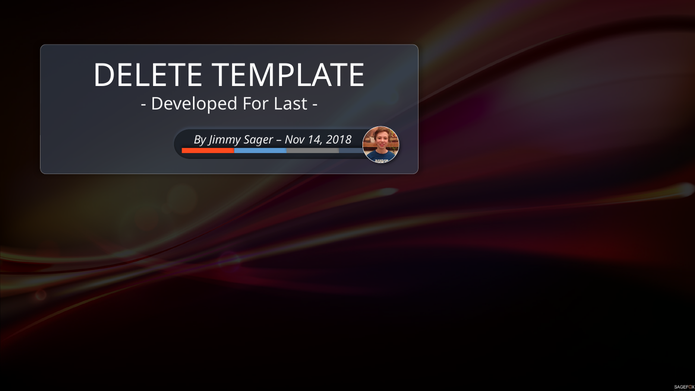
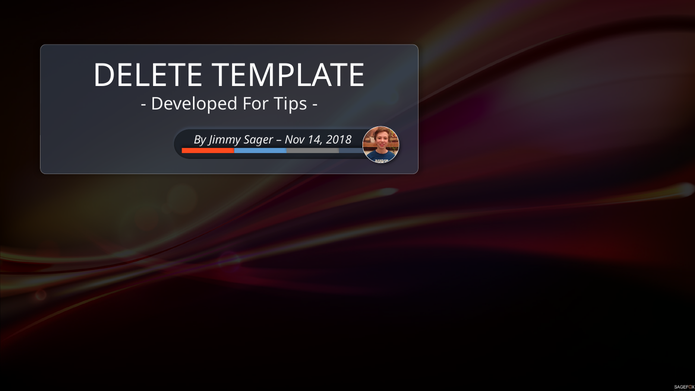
Last: Last -> Tips
